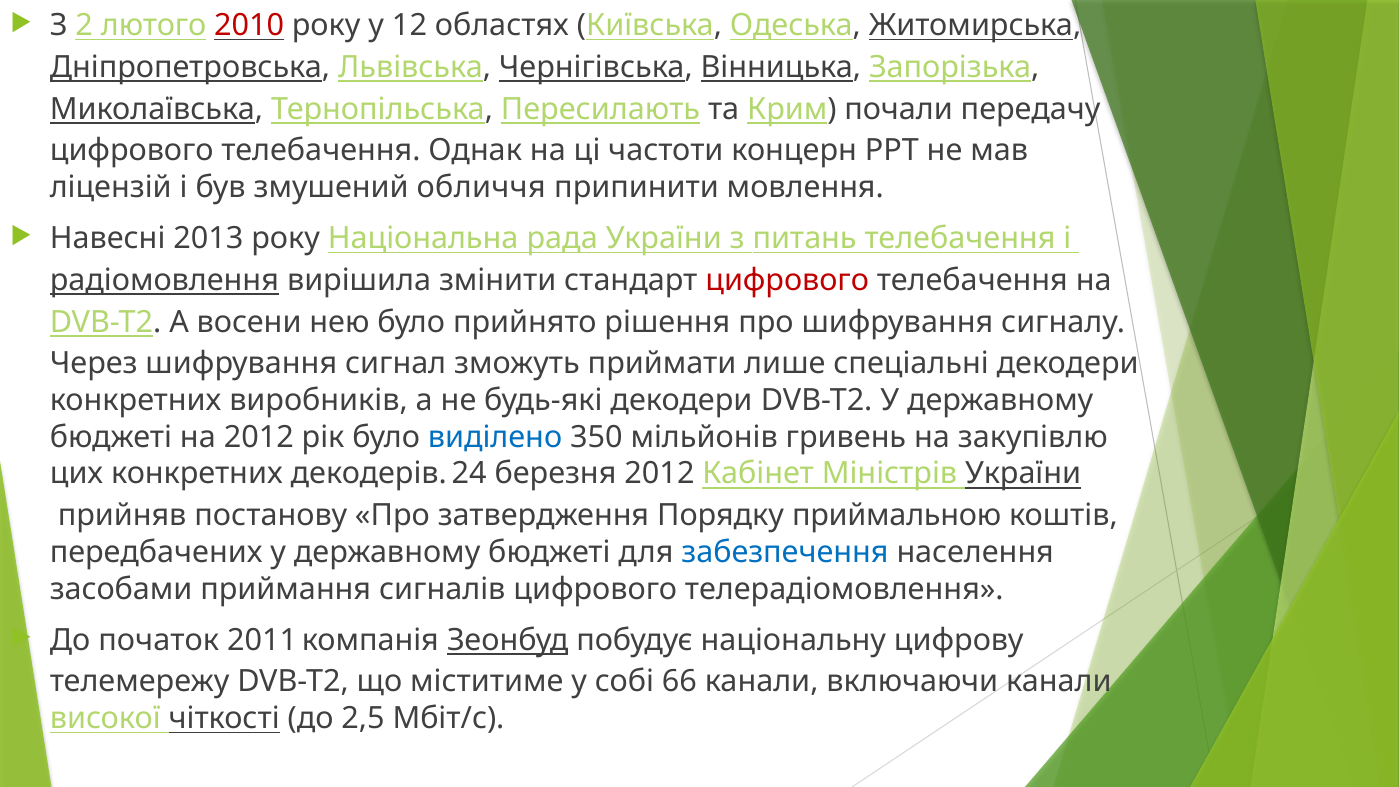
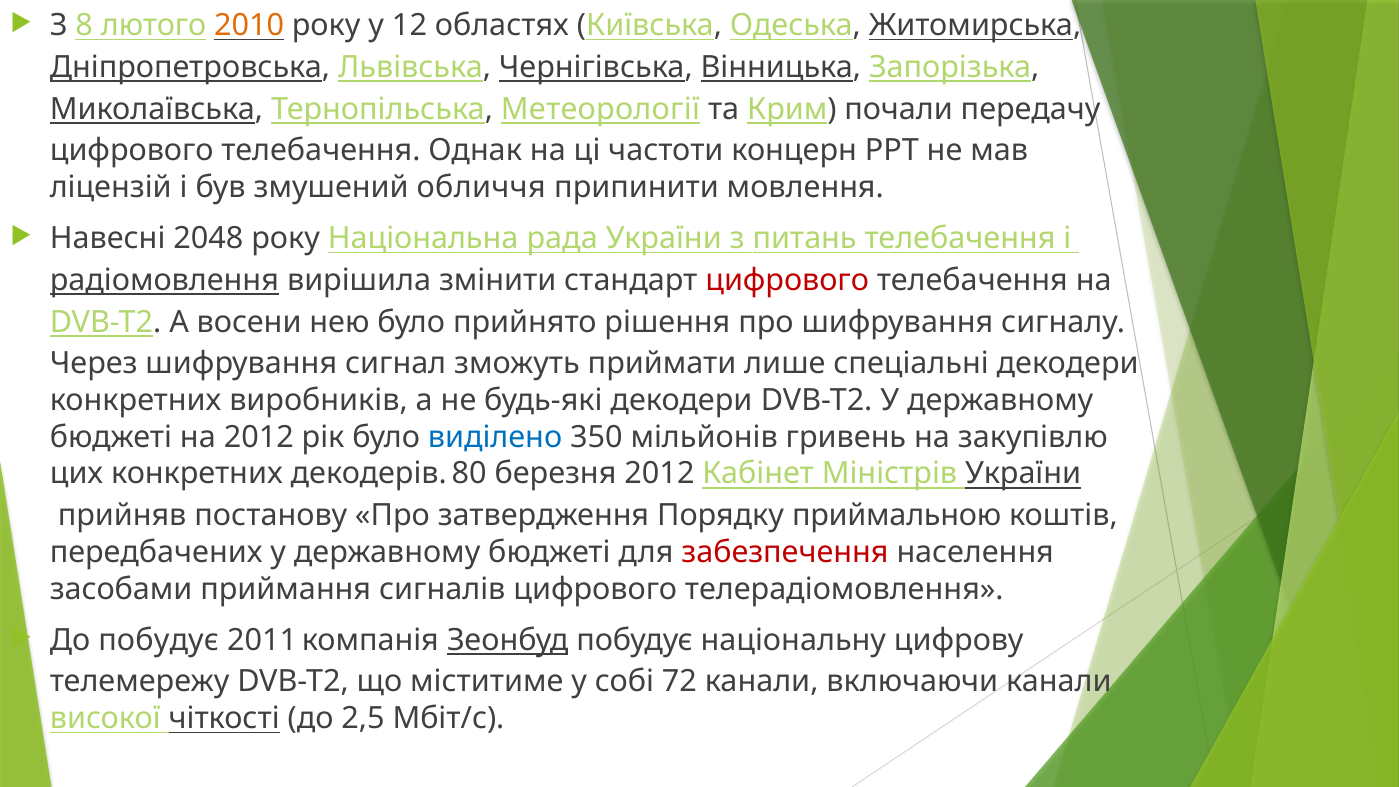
2: 2 -> 8
2010 colour: red -> orange
Пересилають: Пересилають -> Метеорології
2013: 2013 -> 2048
24: 24 -> 80
забезпечення colour: blue -> red
До початок: початок -> побудує
66: 66 -> 72
